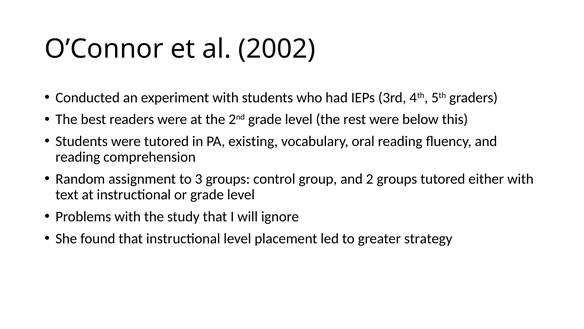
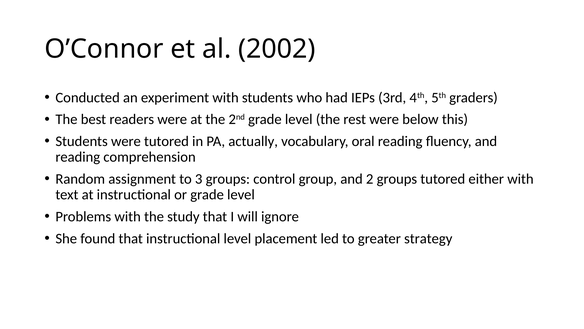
existing: existing -> actually
